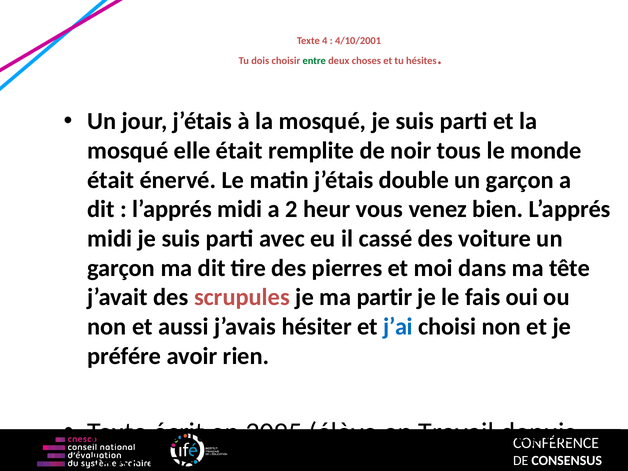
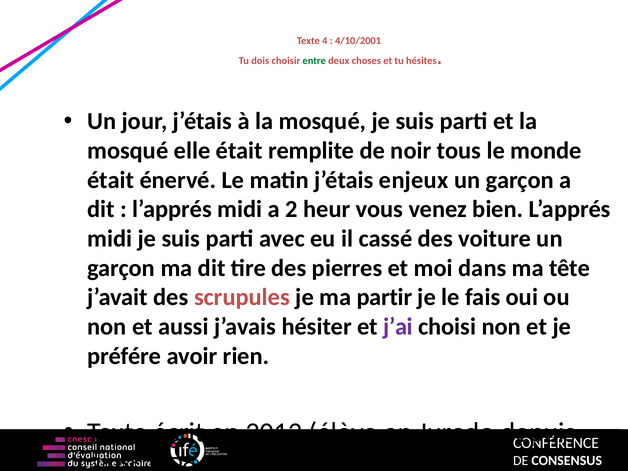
double: double -> enjeux
j’ai colour: blue -> purple
2095: 2095 -> 2012
Travail: Travail -> Jurado
